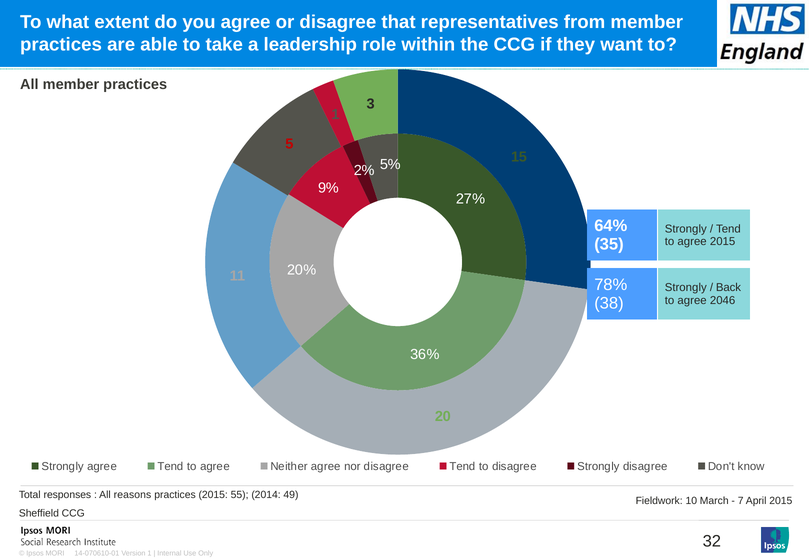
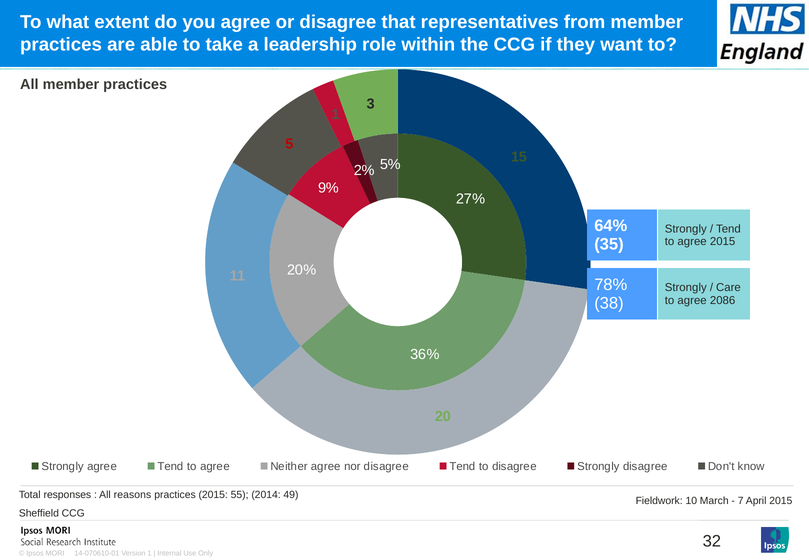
Back: Back -> Care
2046: 2046 -> 2086
